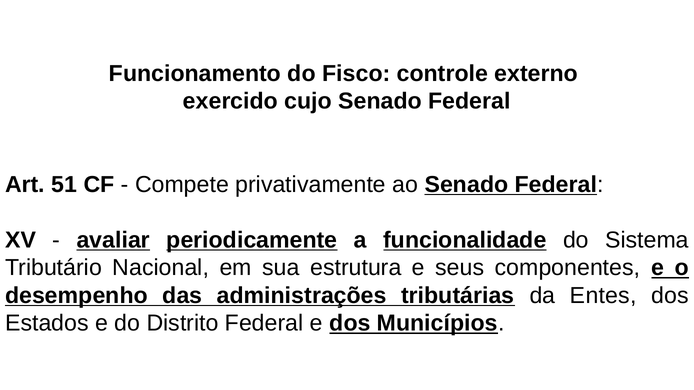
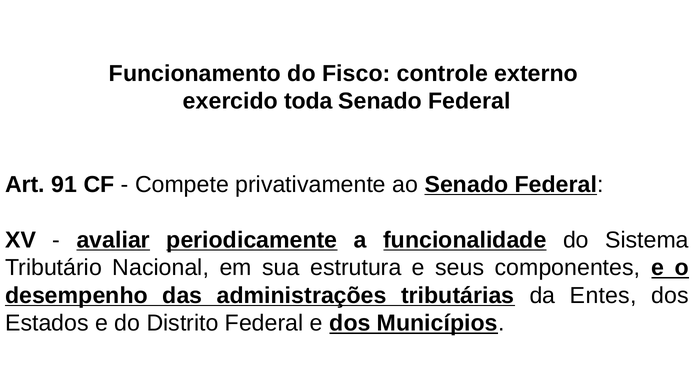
cujo: cujo -> toda
51: 51 -> 91
